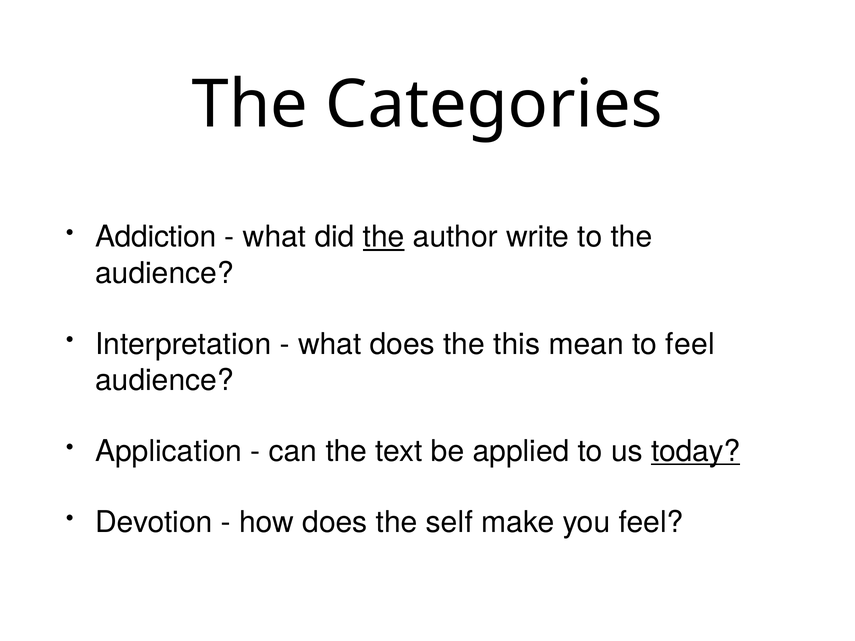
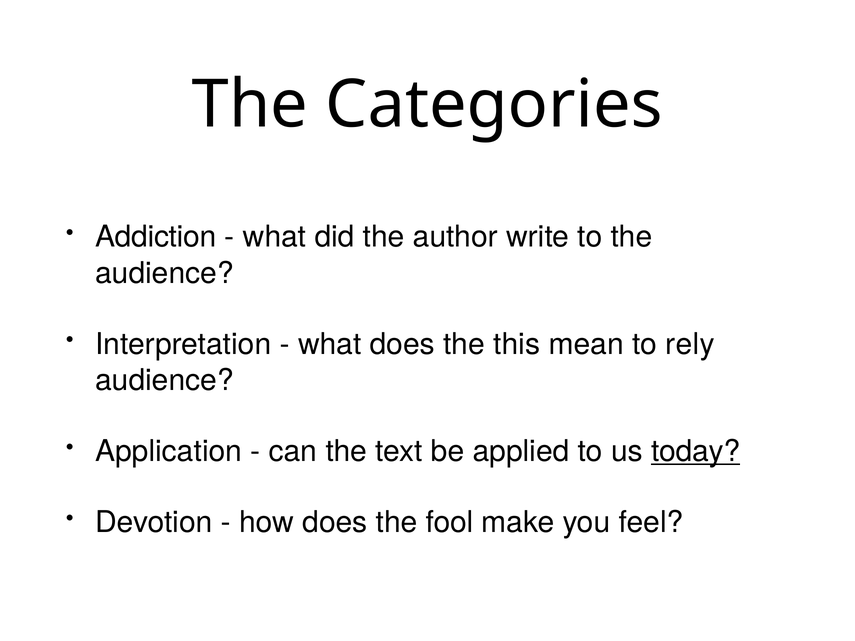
the at (384, 237) underline: present -> none
to feel: feel -> rely
self: self -> fool
